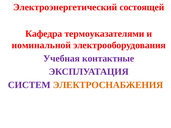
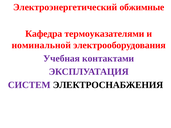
состоящей: состоящей -> обжимные
контактные: контактные -> контактами
ЭЛЕКТРОСНАБЖЕНИЯ colour: orange -> black
